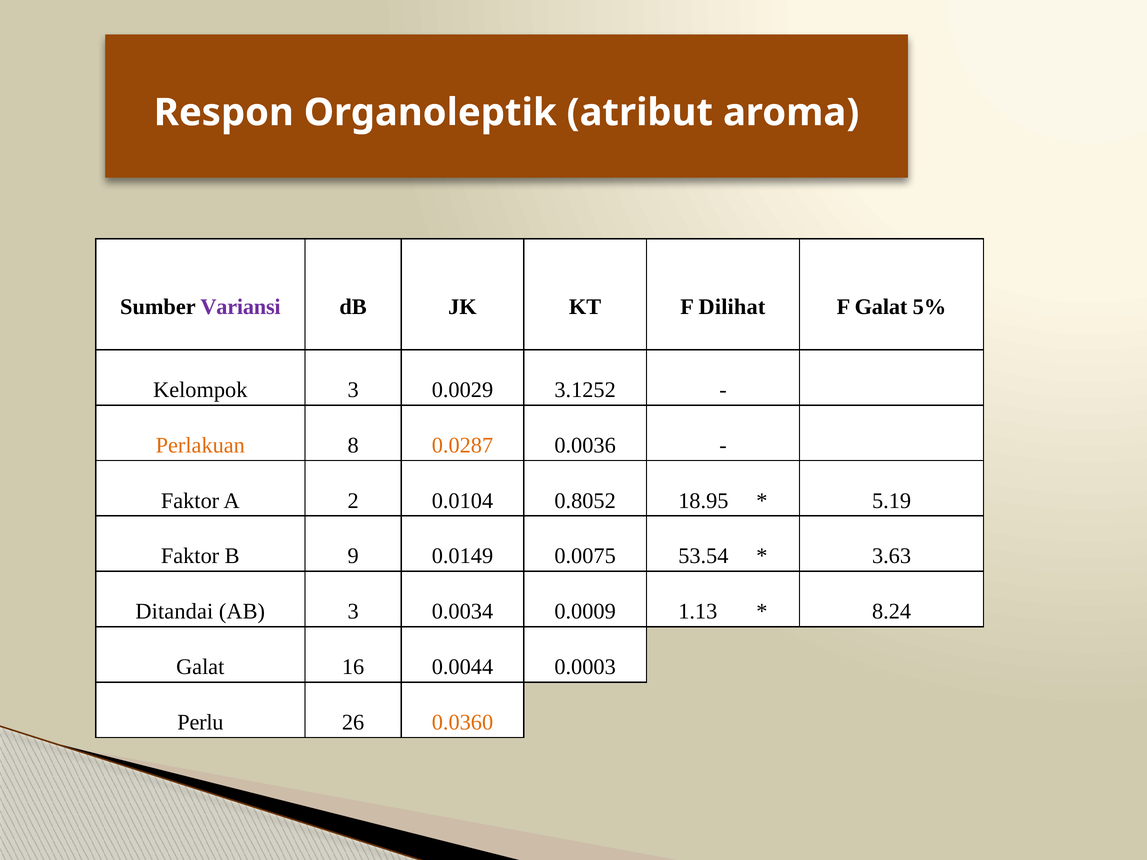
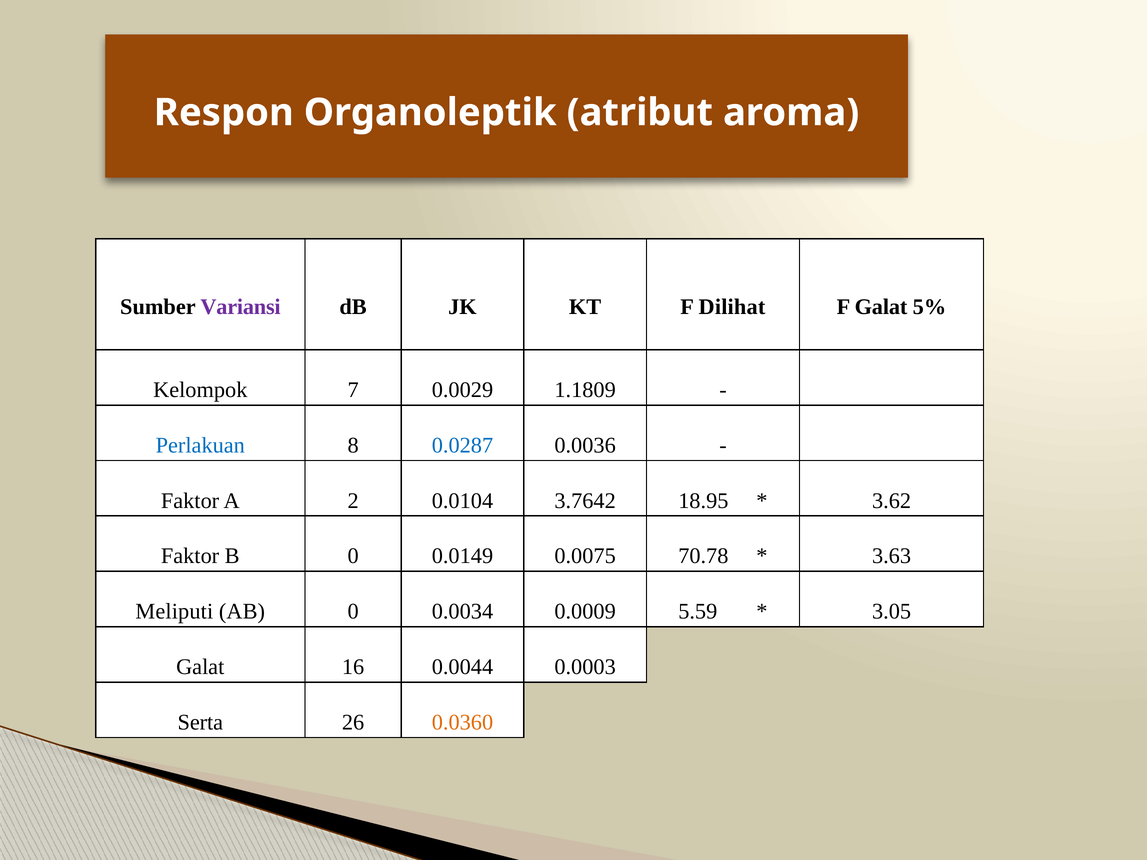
Kelompok 3: 3 -> 7
3.1252: 3.1252 -> 1.1809
Perlakuan colour: orange -> blue
0.0287 colour: orange -> blue
0.8052: 0.8052 -> 3.7642
5.19: 5.19 -> 3.62
B 9: 9 -> 0
53.54: 53.54 -> 70.78
Ditandai: Ditandai -> Meliputi
AB 3: 3 -> 0
1.13: 1.13 -> 5.59
8.24: 8.24 -> 3.05
Perlu: Perlu -> Serta
